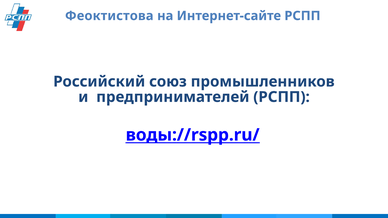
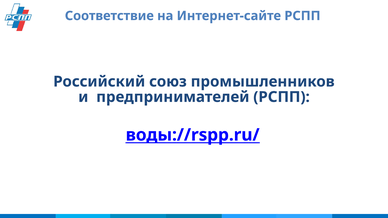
Феоктистова: Феоктистова -> Соответствие
